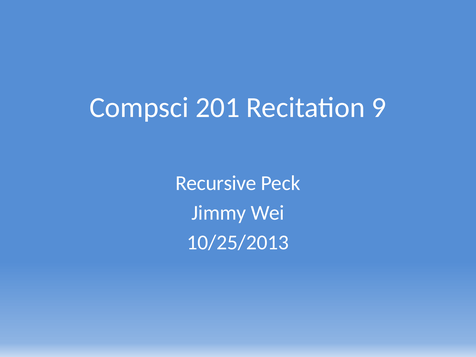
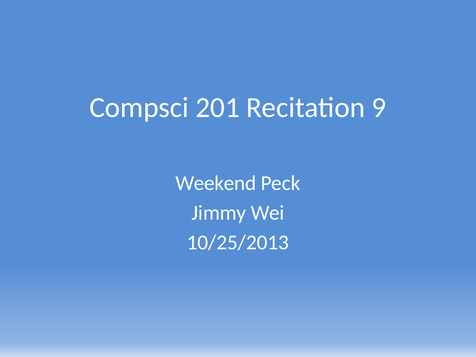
Recursive: Recursive -> Weekend
